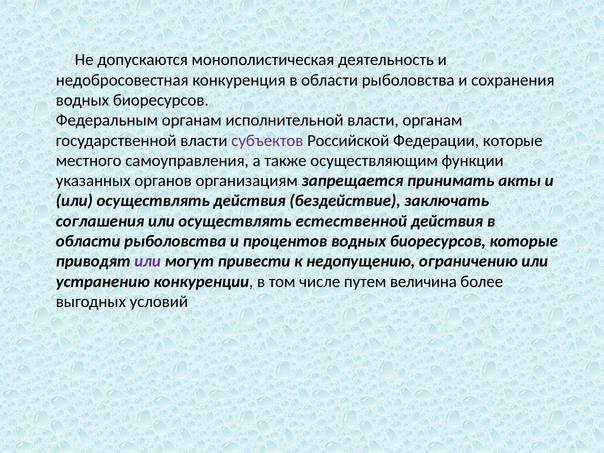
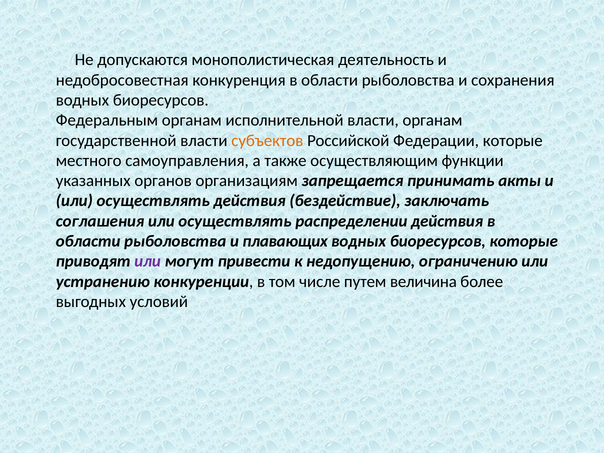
субъектов colour: purple -> orange
естественной: естественной -> распределении
процентов: процентов -> плавающих
